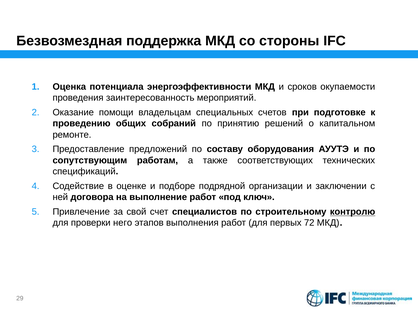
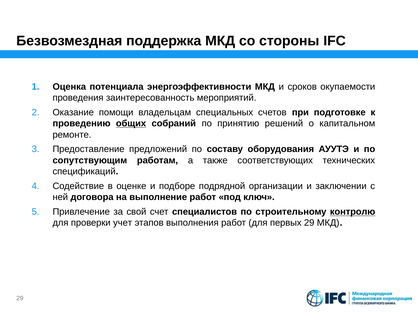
общих underline: none -> present
него: него -> учет
первых 72: 72 -> 29
